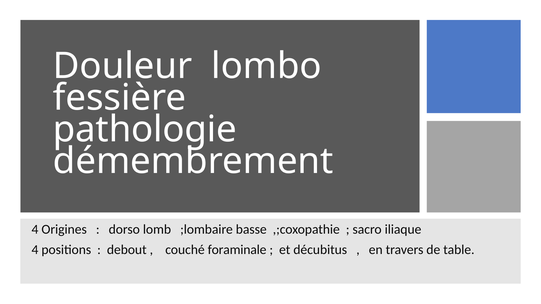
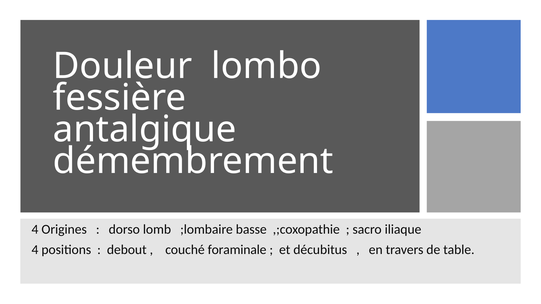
pathologie: pathologie -> antalgique
